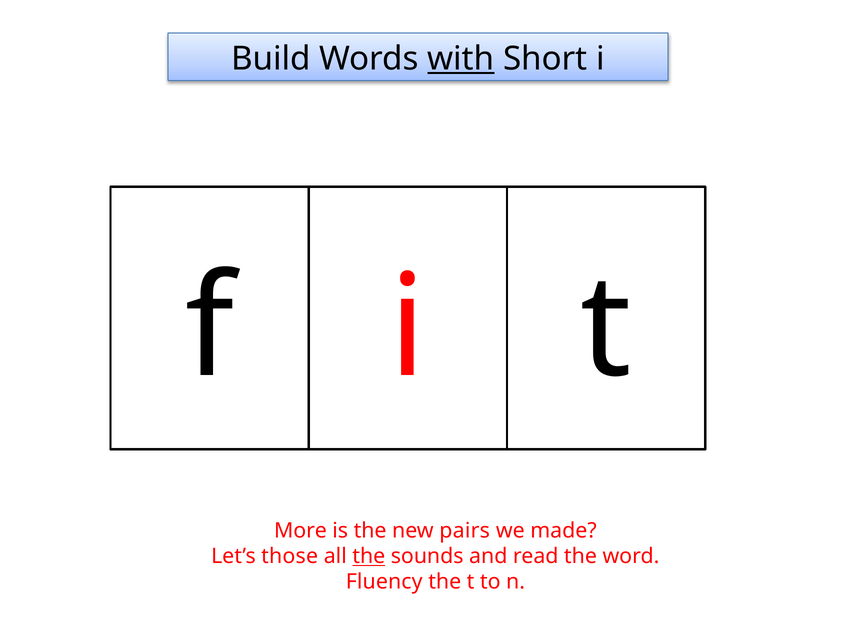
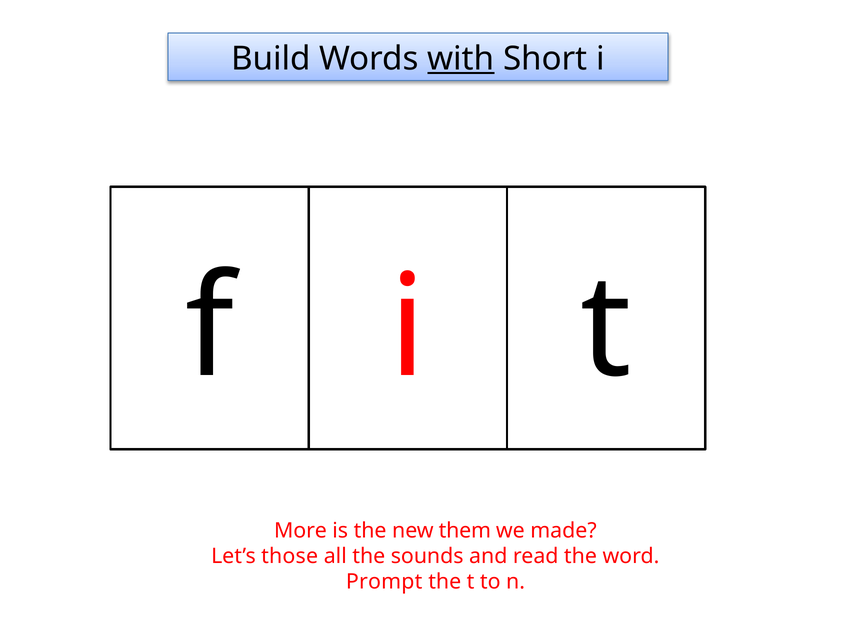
pairs: pairs -> them
the at (369, 557) underline: present -> none
Fluency: Fluency -> Prompt
